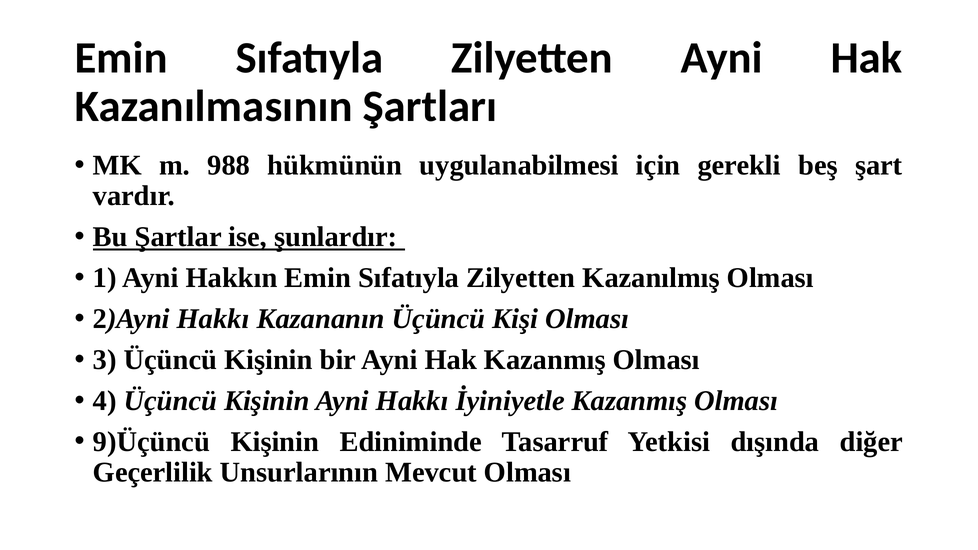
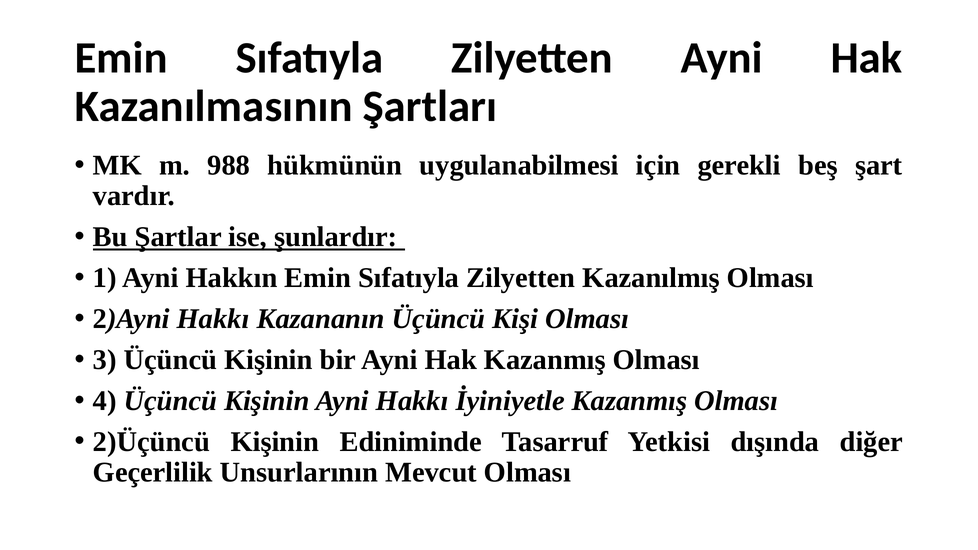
9)Üçüncü: 9)Üçüncü -> 2)Üçüncü
